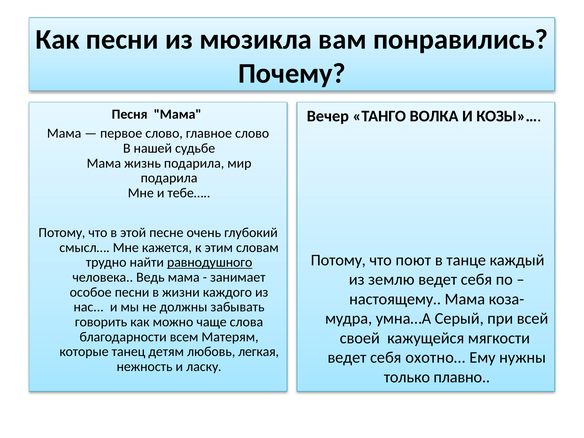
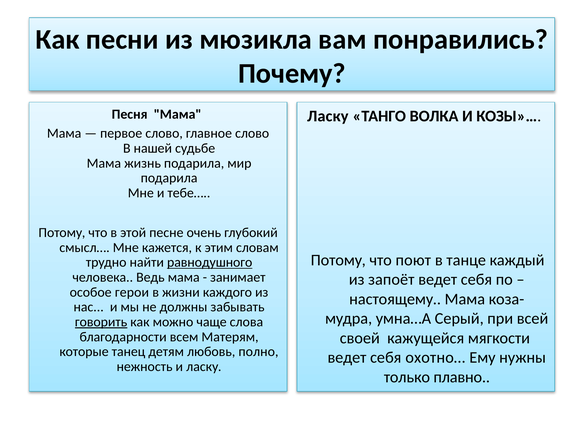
Вечер at (328, 116): Вечер -> Ласку
землю: землю -> запоёт
особое песни: песни -> герои
говорить underline: none -> present
легкая: легкая -> полно
